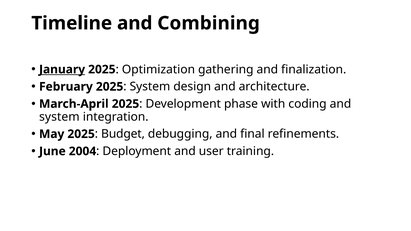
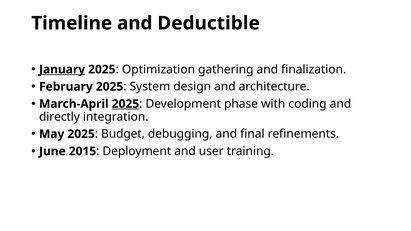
Combining: Combining -> Deductible
2025 at (125, 104) underline: none -> present
system at (59, 117): system -> directly
2004: 2004 -> 2015
